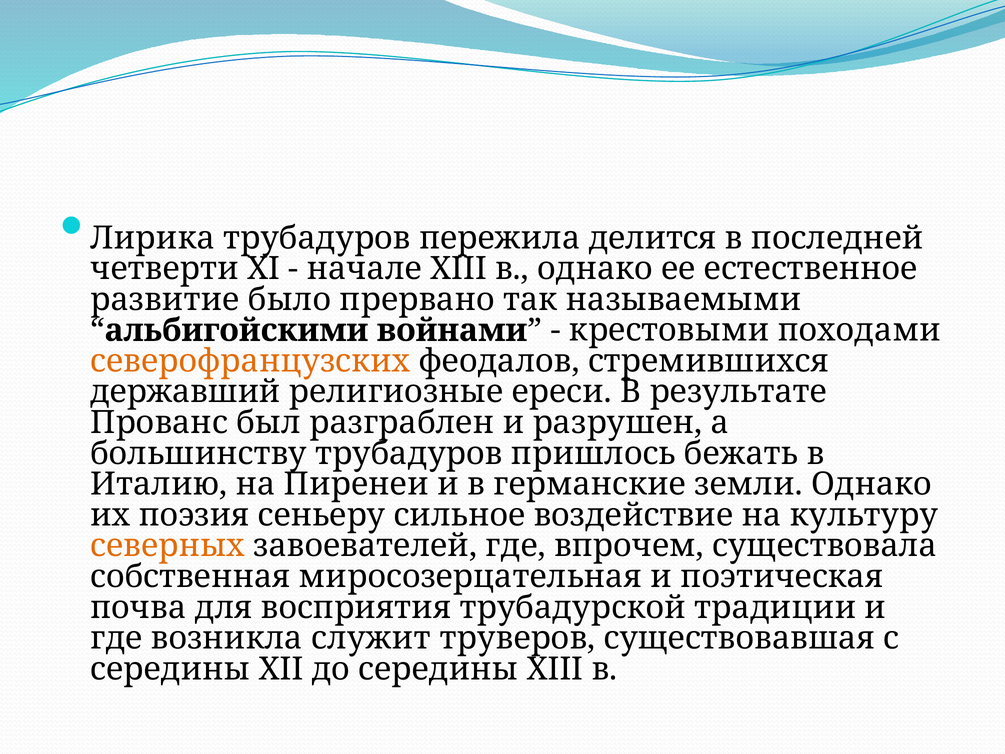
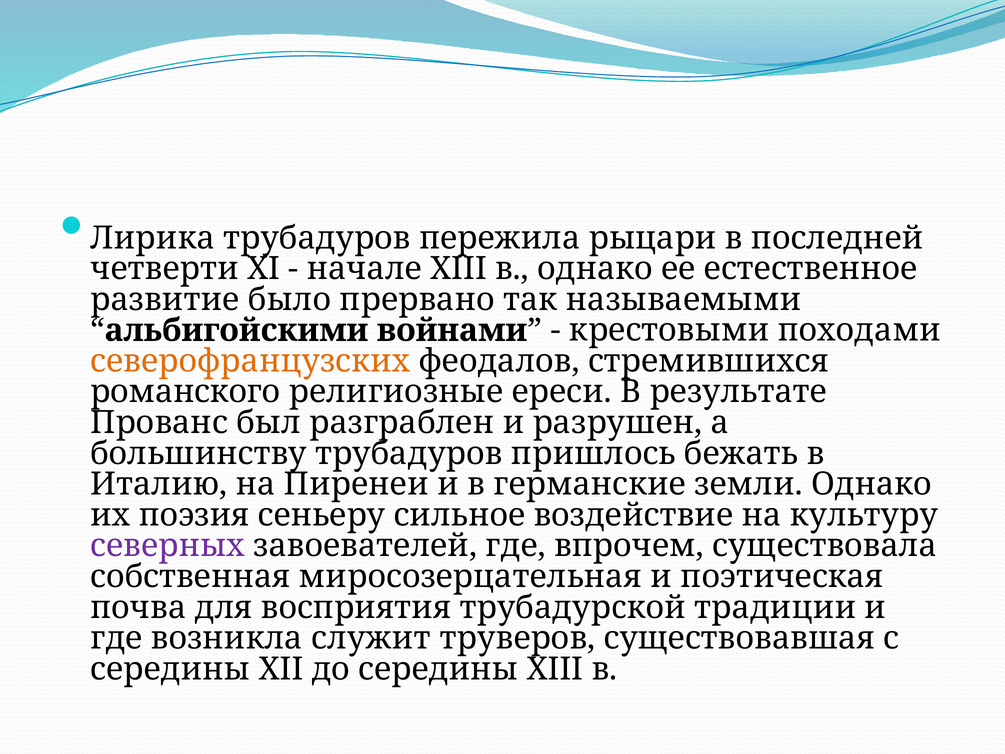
делится: делится -> рыцари
державший: державший -> романского
северных colour: orange -> purple
